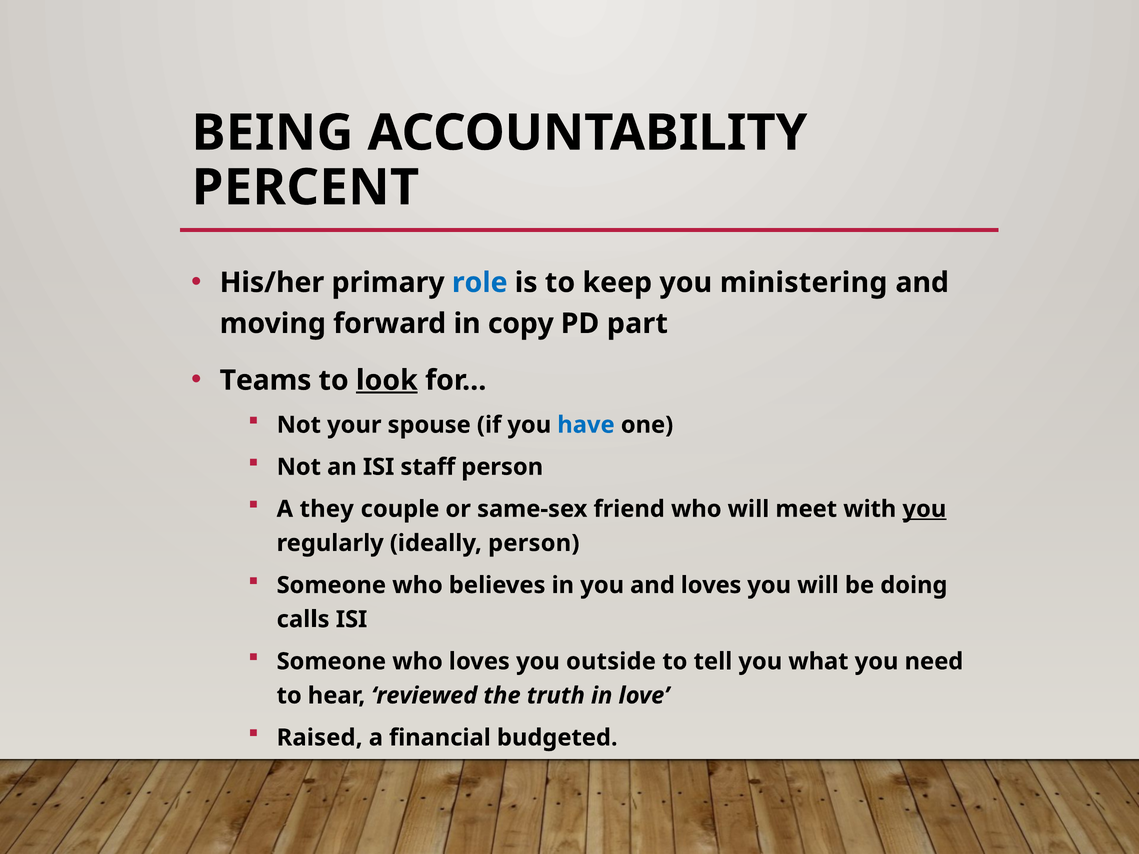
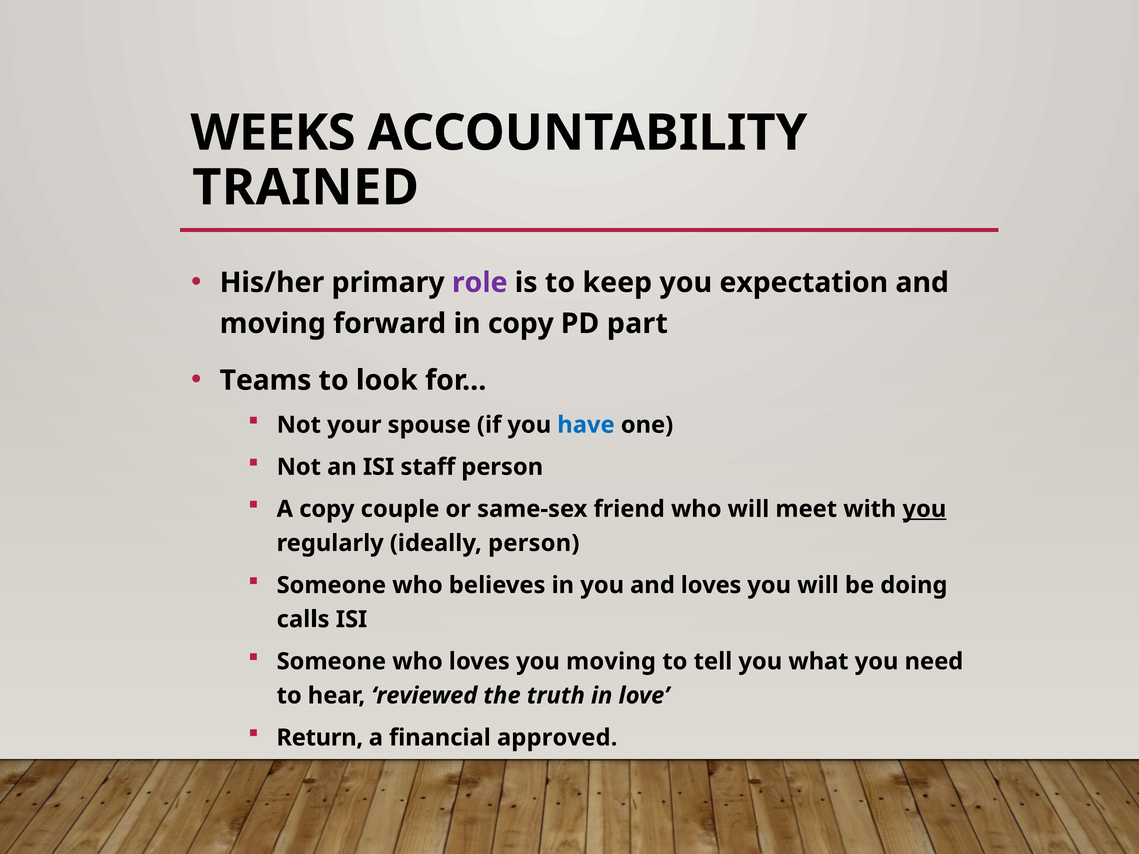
BEING: BEING -> WEEKS
PERCENT: PERCENT -> TRAINED
role colour: blue -> purple
ministering: ministering -> expectation
look underline: present -> none
A they: they -> copy
you outside: outside -> moving
Raised: Raised -> Return
budgeted: budgeted -> approved
